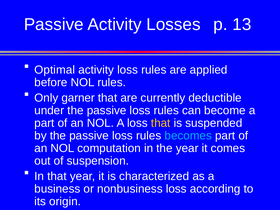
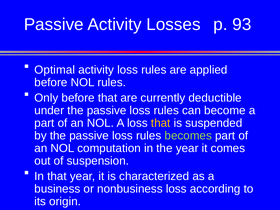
13: 13 -> 93
Only garner: garner -> before
becomes colour: light blue -> light green
